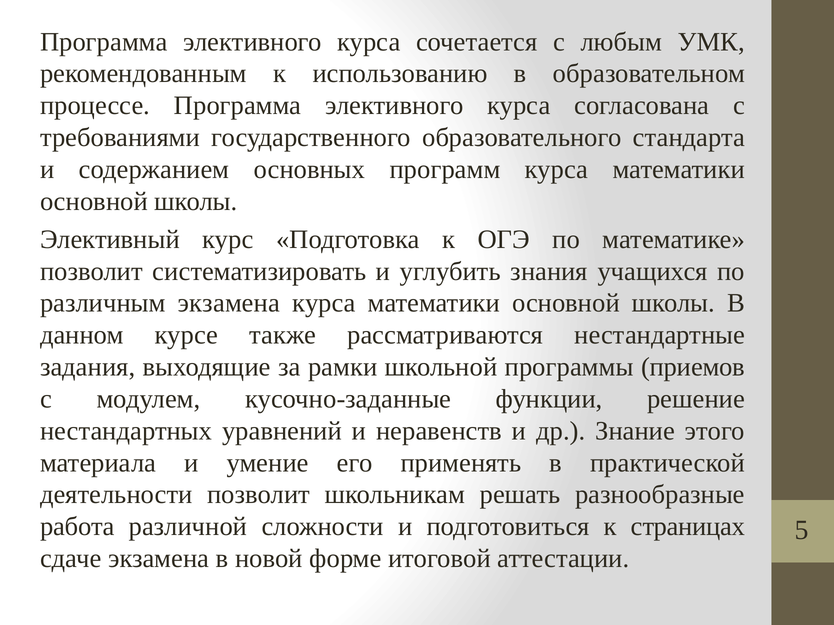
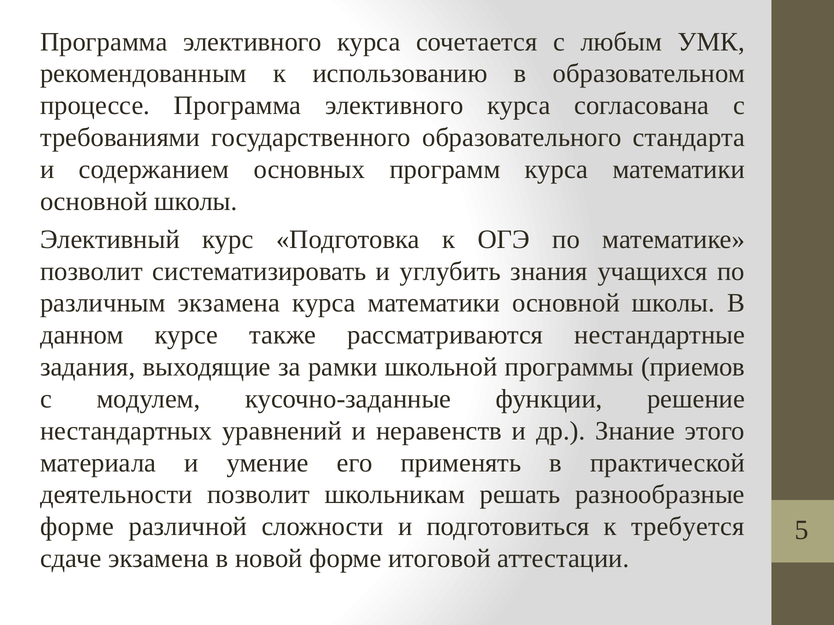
работа at (77, 527): работа -> форме
страницах: страницах -> требуется
